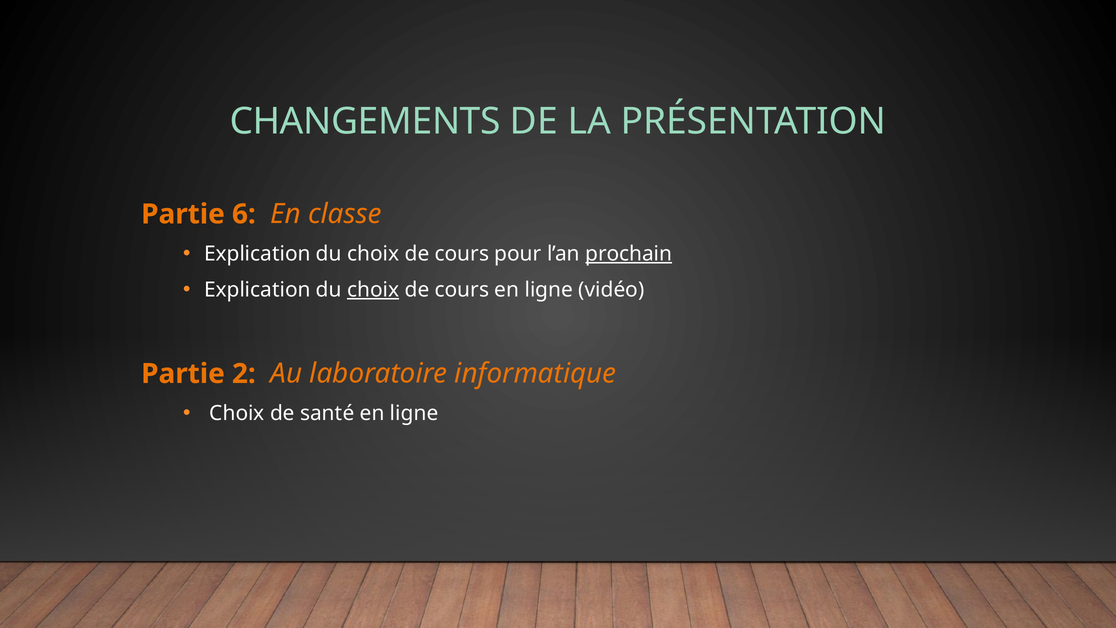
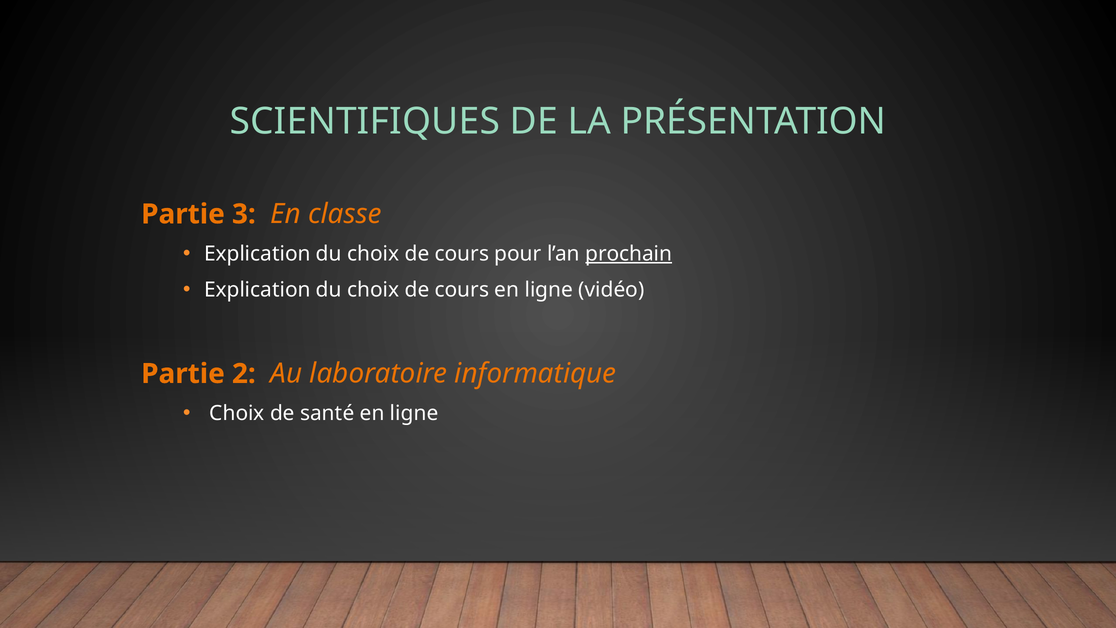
CHANGEMENTS: CHANGEMENTS -> SCIENTIFIQUES
6: 6 -> 3
choix at (373, 290) underline: present -> none
